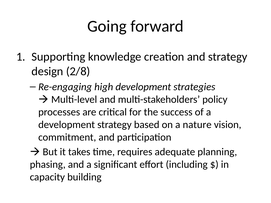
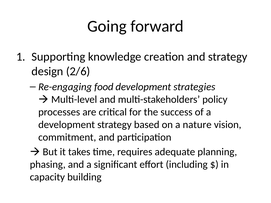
2/8: 2/8 -> 2/6
high: high -> food
